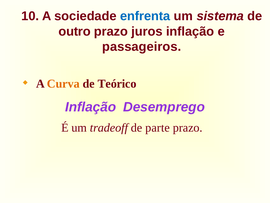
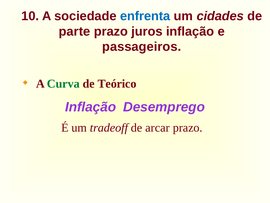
sistema: sistema -> cidades
outro: outro -> parte
Curva colour: orange -> green
parte: parte -> arcar
